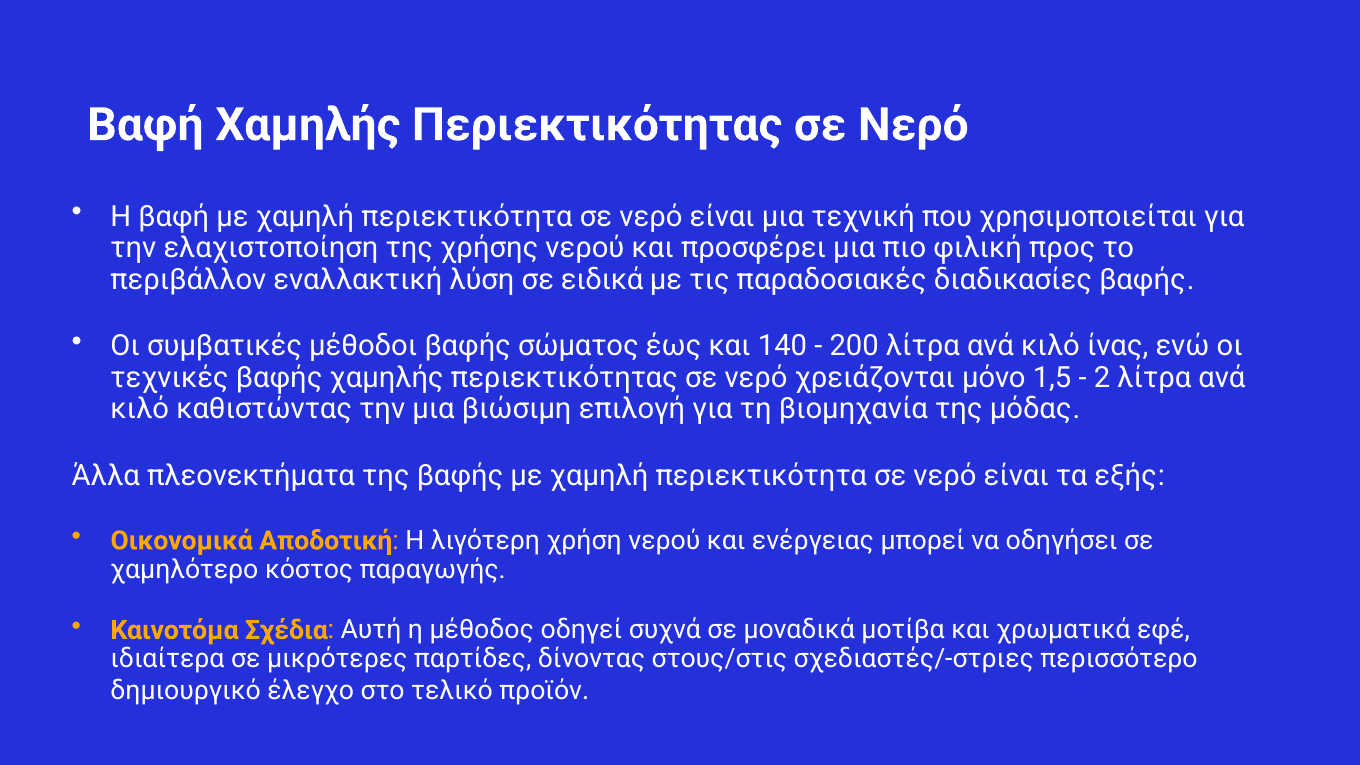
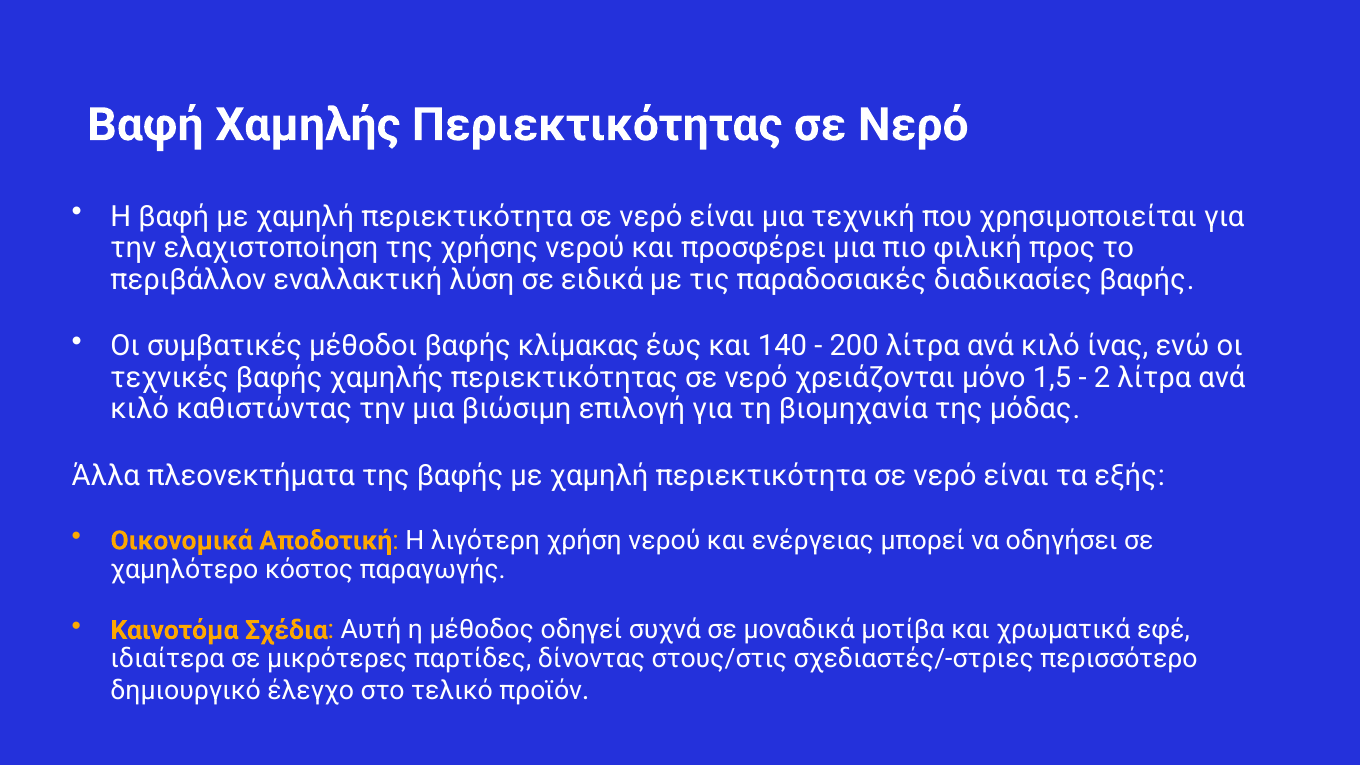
σώματος: σώματος -> κλίμακας
